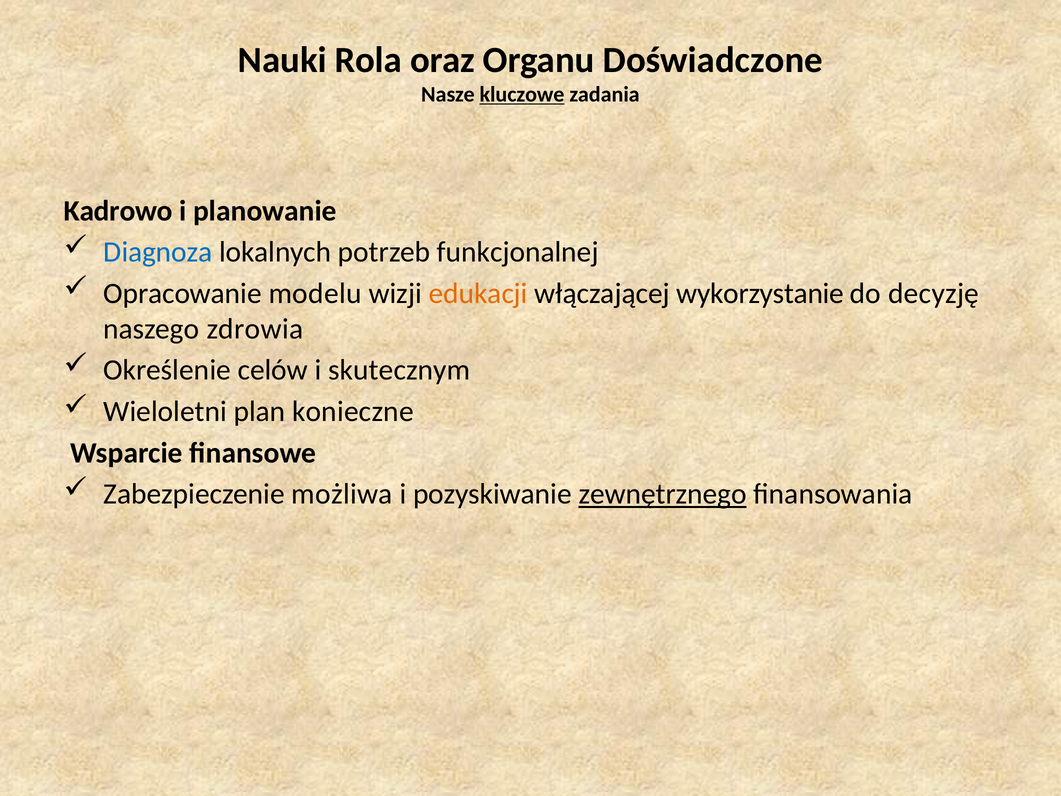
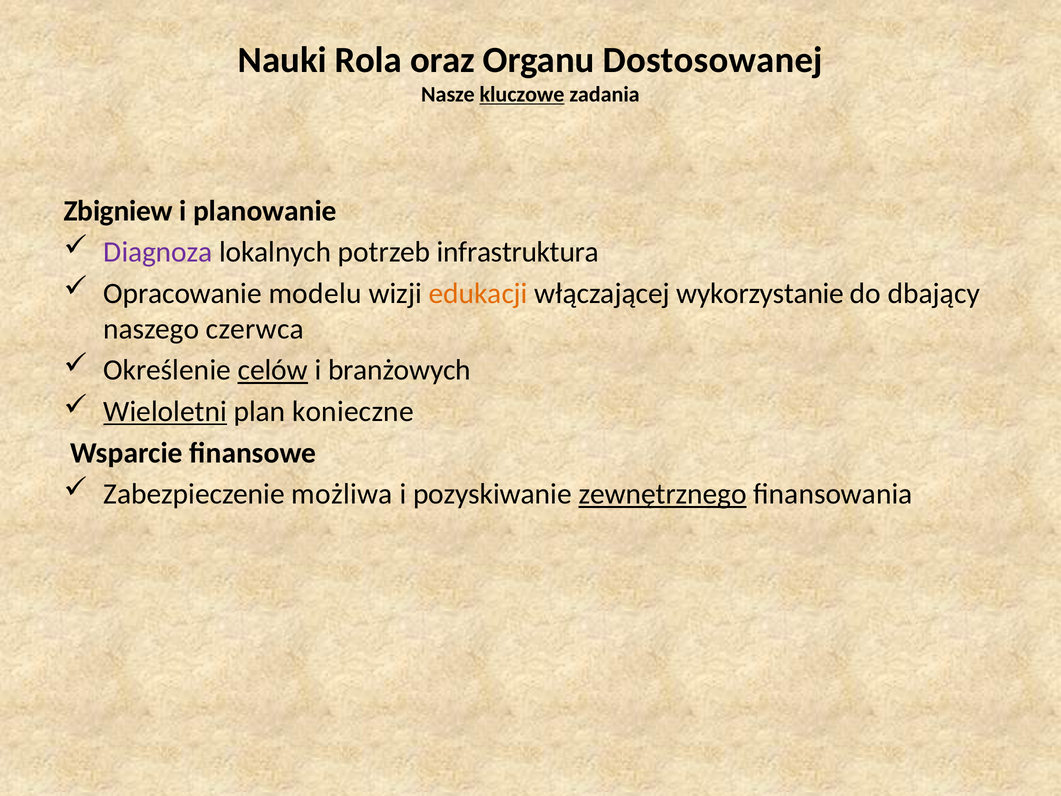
Doświadczone: Doświadczone -> Dostosowanej
Kadrowo: Kadrowo -> Zbigniew
Diagnoza colour: blue -> purple
funkcjonalnej: funkcjonalnej -> infrastruktura
decyzję: decyzję -> dbający
zdrowia: zdrowia -> czerwca
celów underline: none -> present
skutecznym: skutecznym -> branżowych
Wieloletni underline: none -> present
